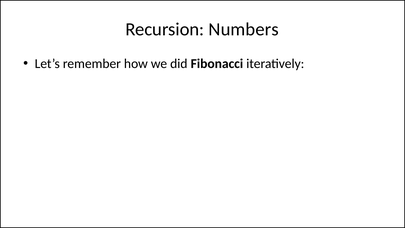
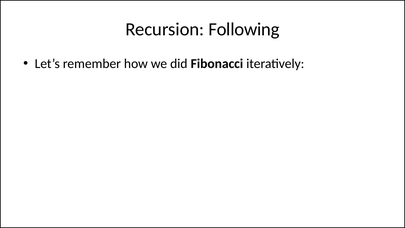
Numbers: Numbers -> Following
